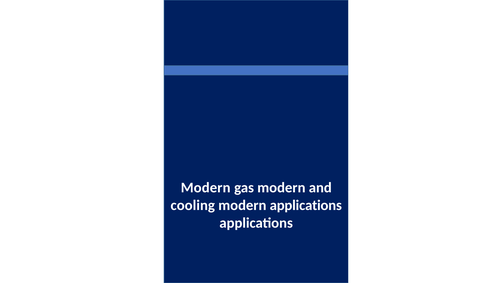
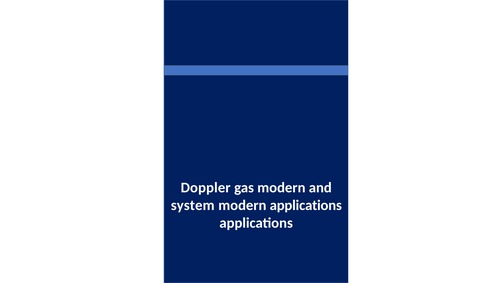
Modern at (206, 188): Modern -> Doppler
cooling: cooling -> system
